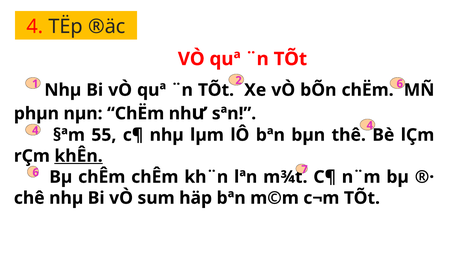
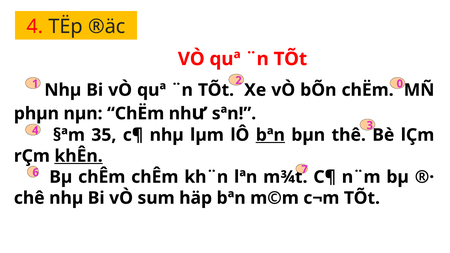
2 6: 6 -> 0
4 4: 4 -> 3
55: 55 -> 35
bªn at (270, 135) underline: none -> present
